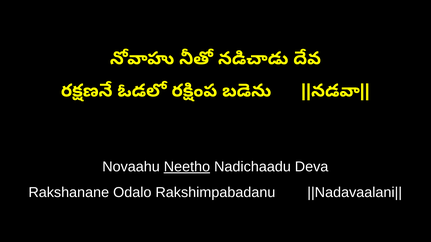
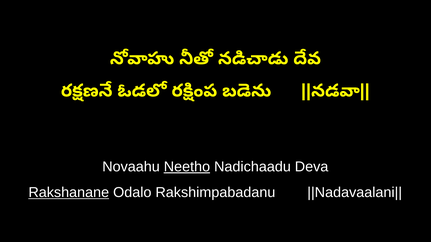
Rakshanane underline: none -> present
